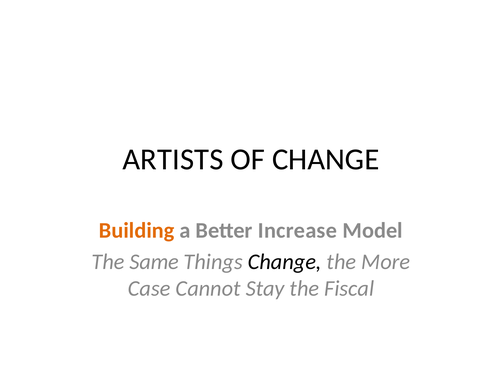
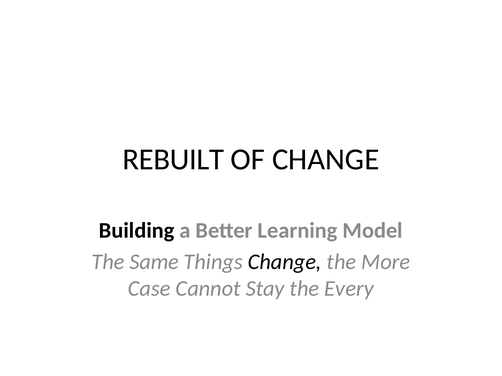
ARTISTS: ARTISTS -> REBUILT
Building colour: orange -> black
Increase: Increase -> Learning
Fiscal: Fiscal -> Every
